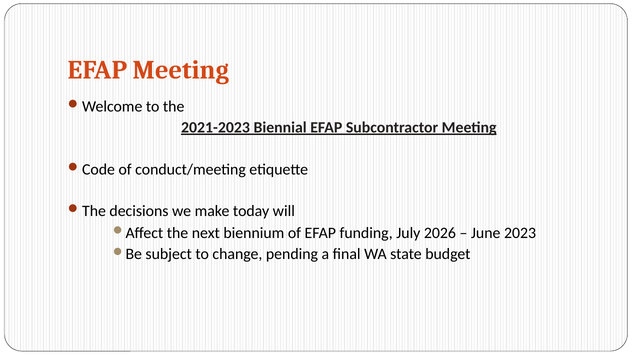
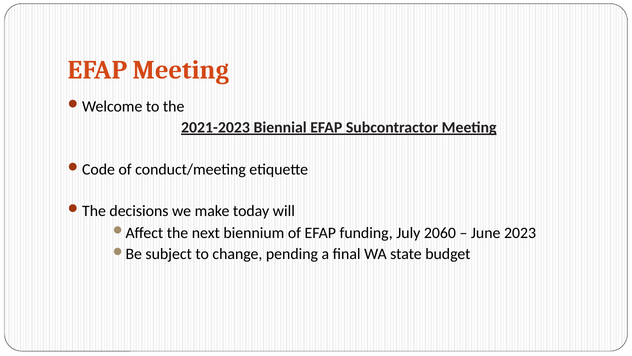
2026: 2026 -> 2060
